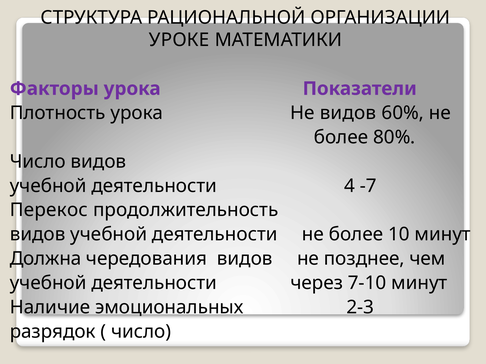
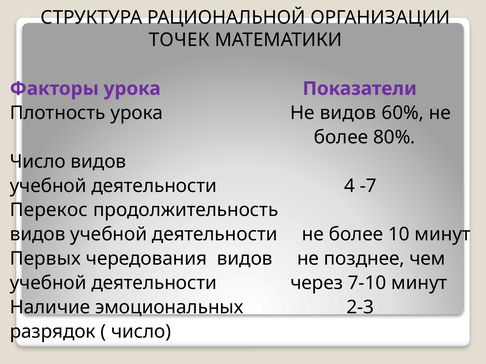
УРОКЕ: УРОКЕ -> ТОЧЕК
Должна: Должна -> Первых
